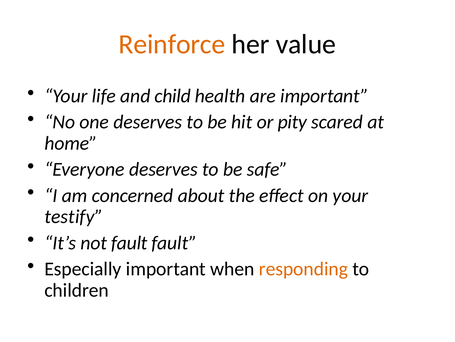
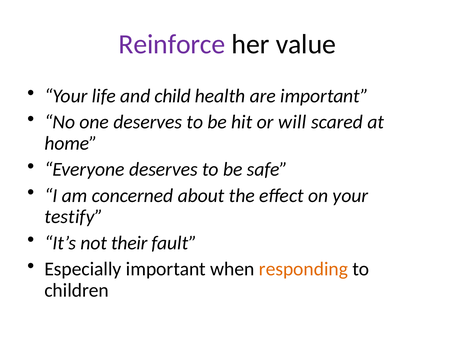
Reinforce colour: orange -> purple
pity: pity -> will
not fault: fault -> their
